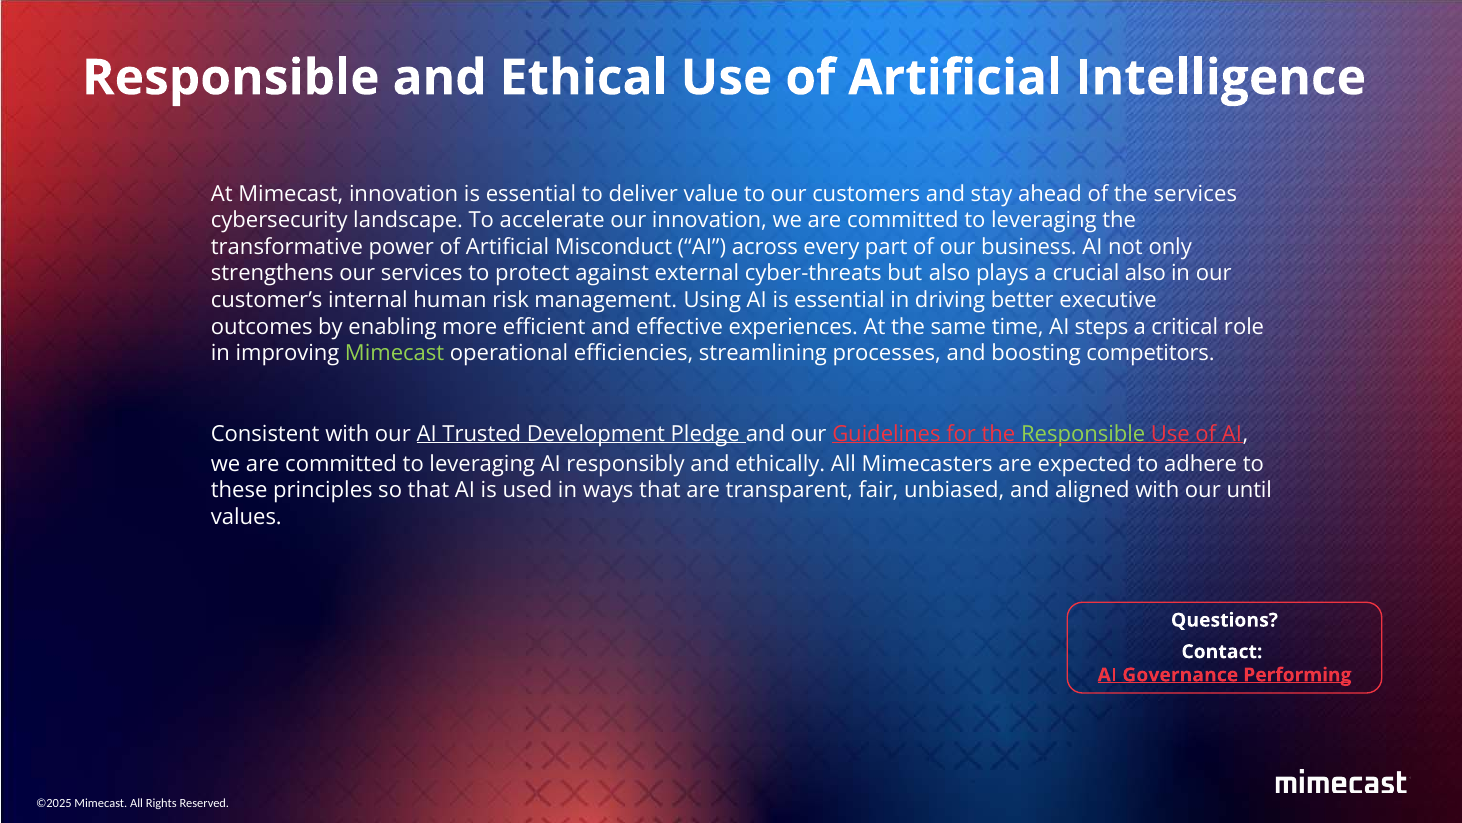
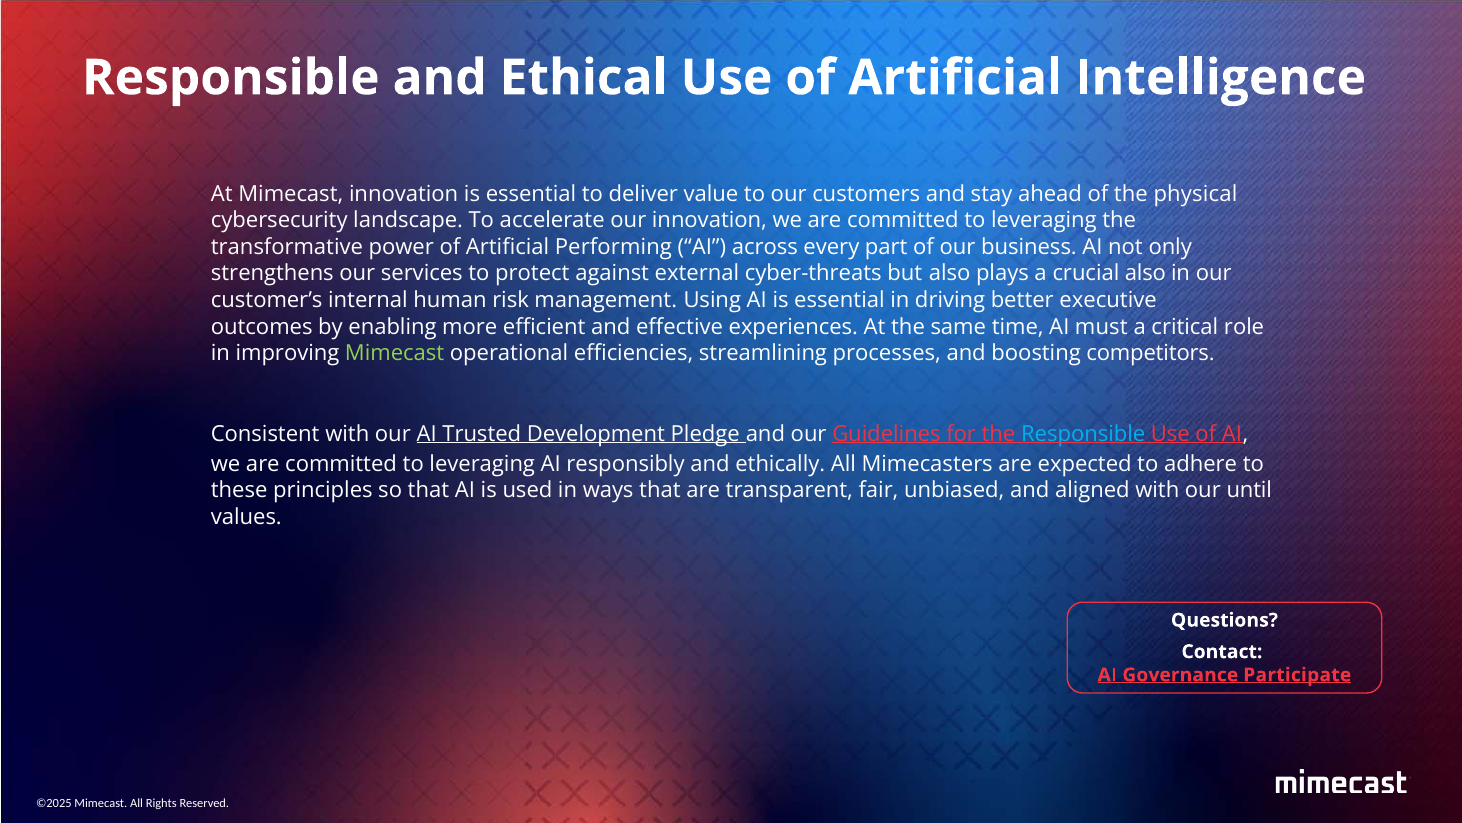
the services: services -> physical
Misconduct: Misconduct -> Performing
steps: steps -> must
Responsible at (1083, 434) colour: light green -> light blue
Performing: Performing -> Participate
